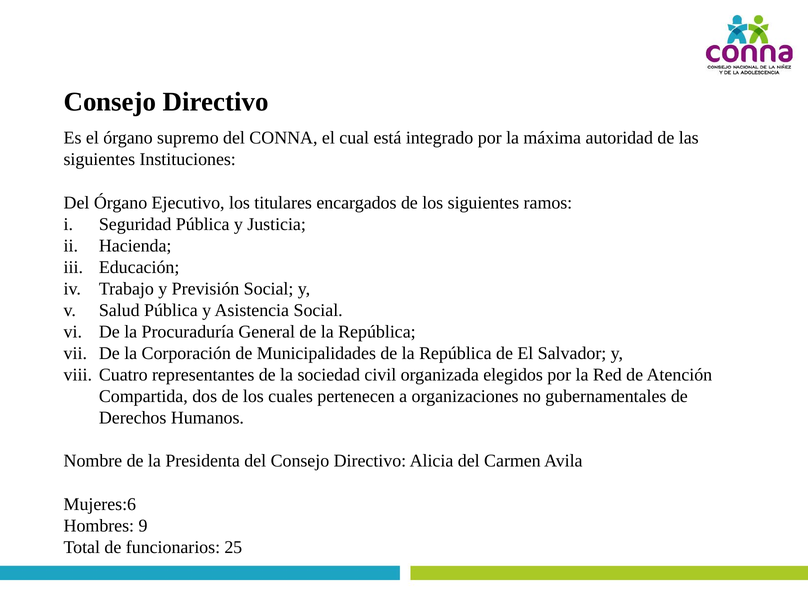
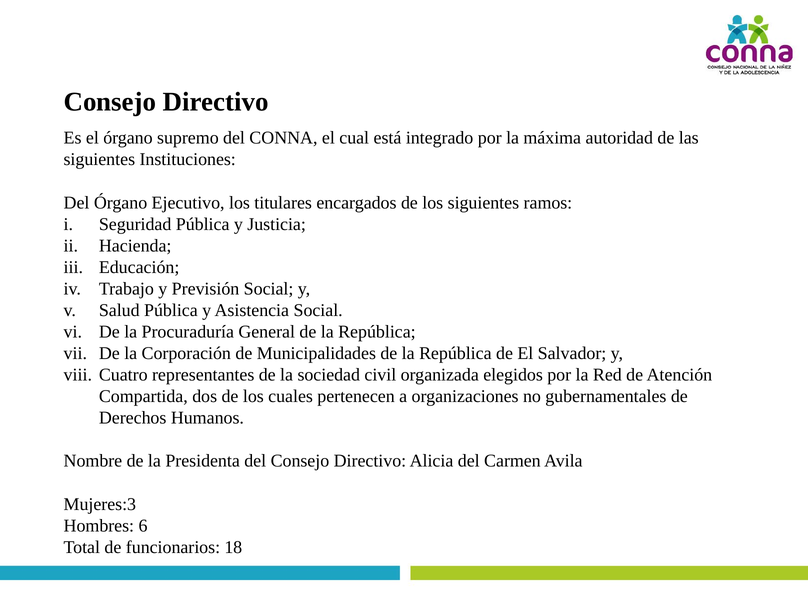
Mujeres:6: Mujeres:6 -> Mujeres:3
9: 9 -> 6
25: 25 -> 18
